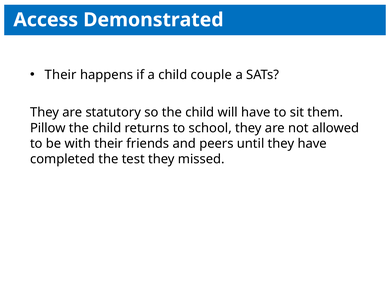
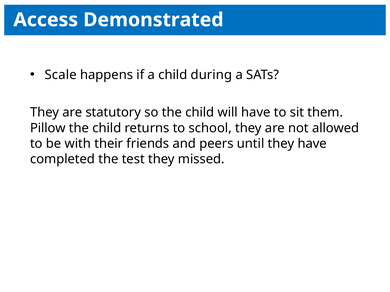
Their at (61, 75): Their -> Scale
couple: couple -> during
